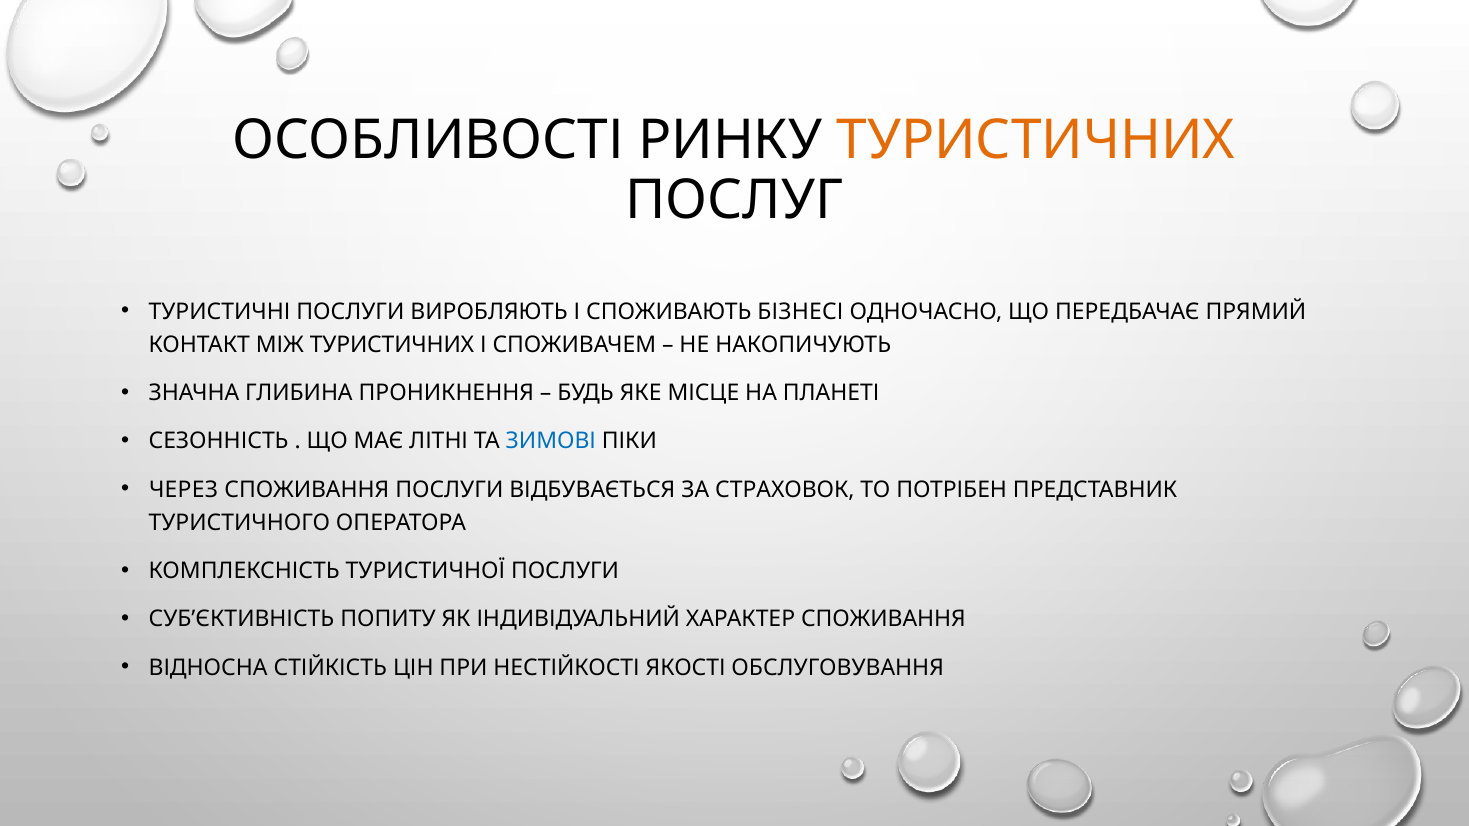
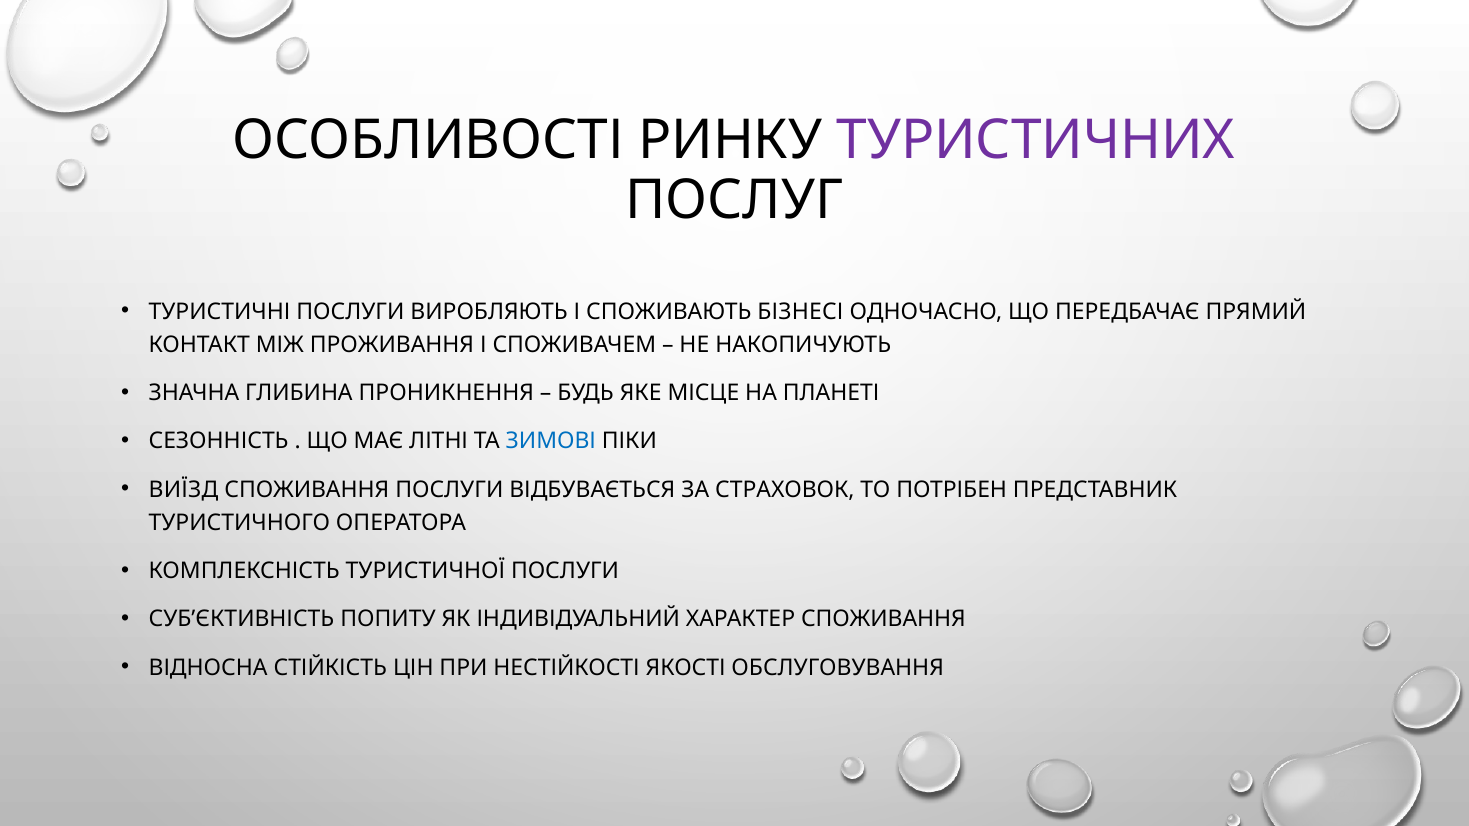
ТУРИСТИЧНИХ at (1036, 141) colour: orange -> purple
МІЖ ТУРИСТИЧНИХ: ТУРИСТИЧНИХ -> ПРОЖИВАННЯ
ЧЕРЕЗ: ЧЕРЕЗ -> ВИЇЗД
